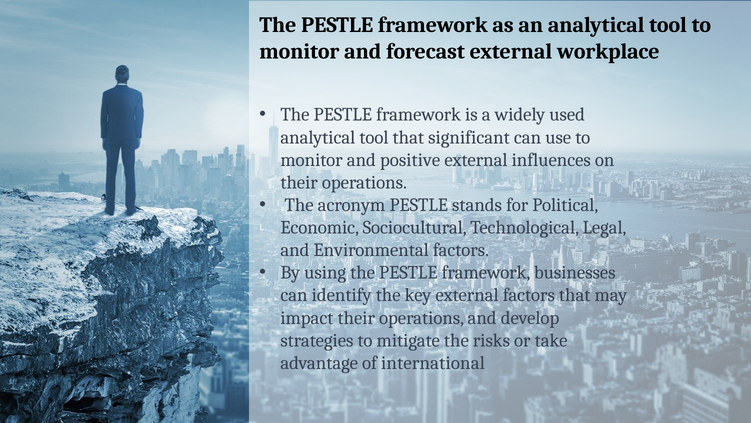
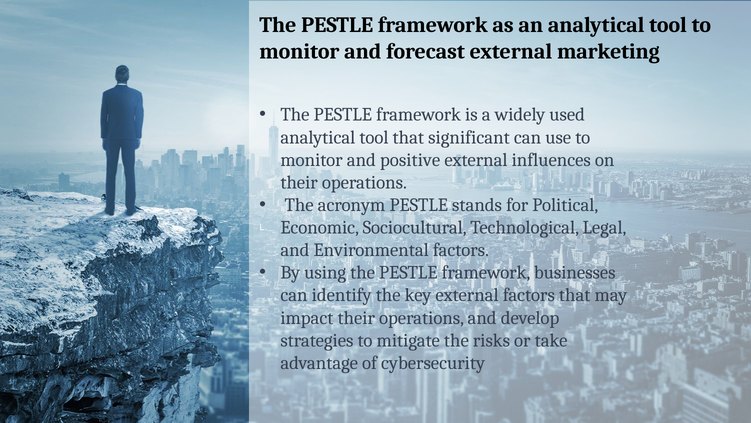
workplace: workplace -> marketing
international: international -> cybersecurity
